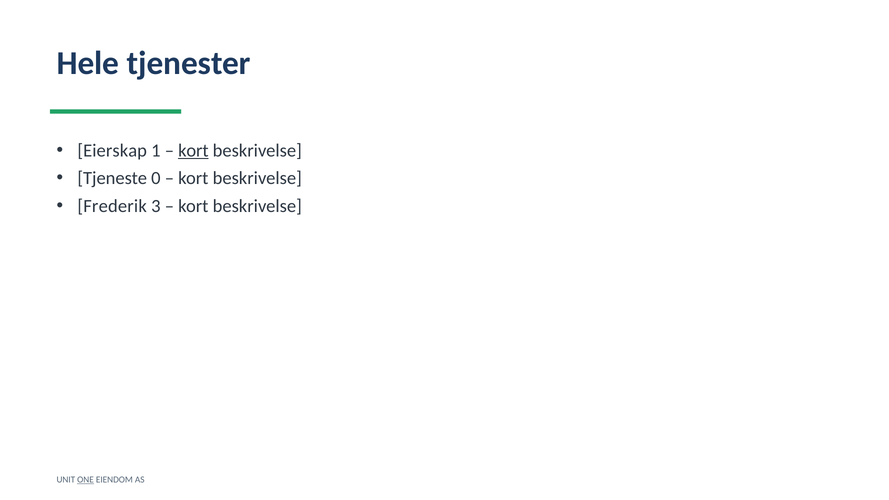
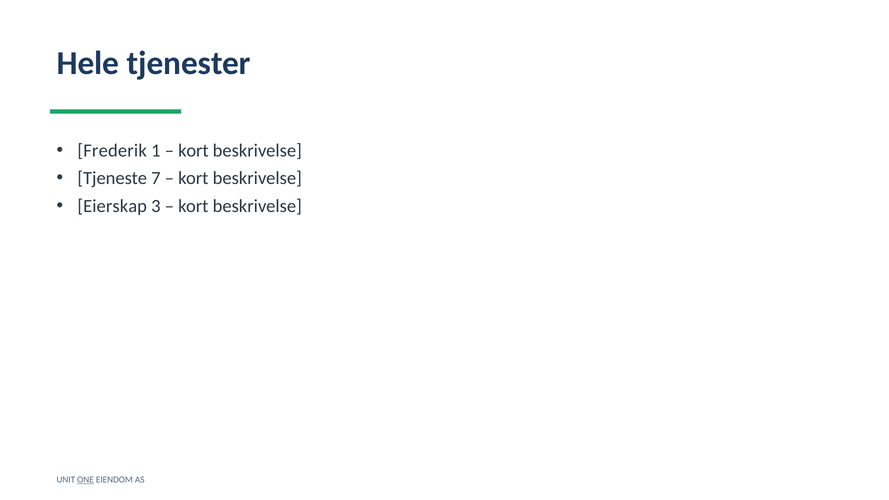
Eierskap: Eierskap -> Frederik
kort at (193, 151) underline: present -> none
0: 0 -> 7
Frederik: Frederik -> Eierskap
